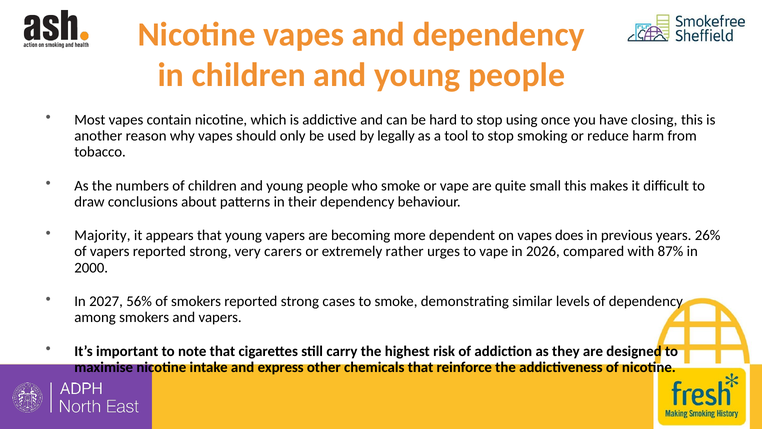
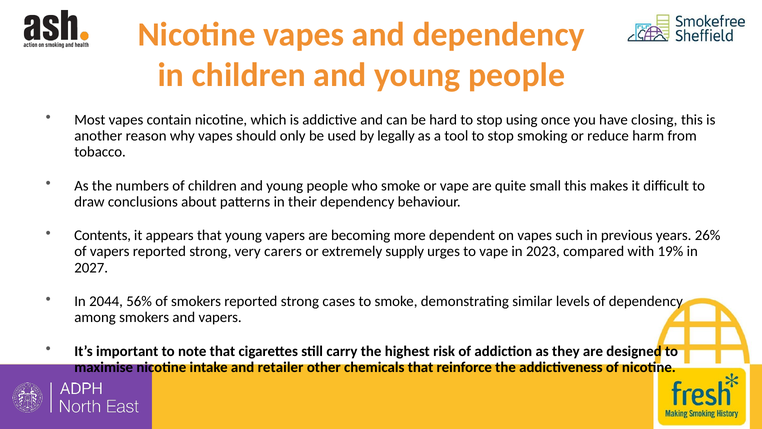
Majority: Majority -> Contents
does: does -> such
rather: rather -> supply
2026: 2026 -> 2023
87%: 87% -> 19%
2000: 2000 -> 2027
2027: 2027 -> 2044
express: express -> retailer
